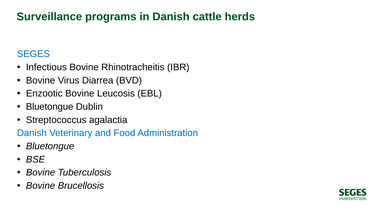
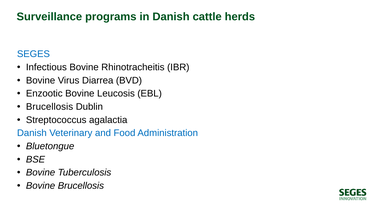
Bluetongue at (50, 107): Bluetongue -> Brucellosis
